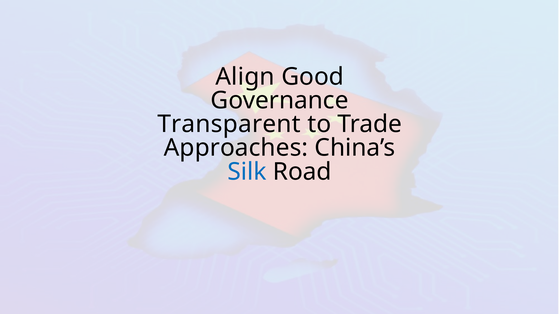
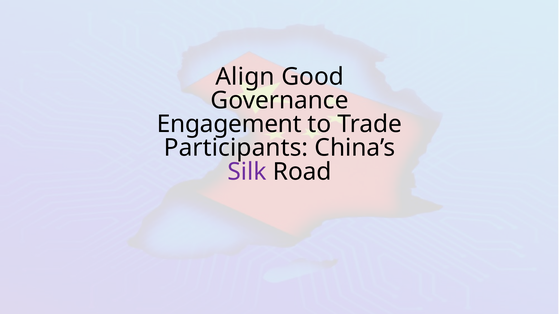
Transparent: Transparent -> Engagement
Approaches: Approaches -> Participants
Silk colour: blue -> purple
